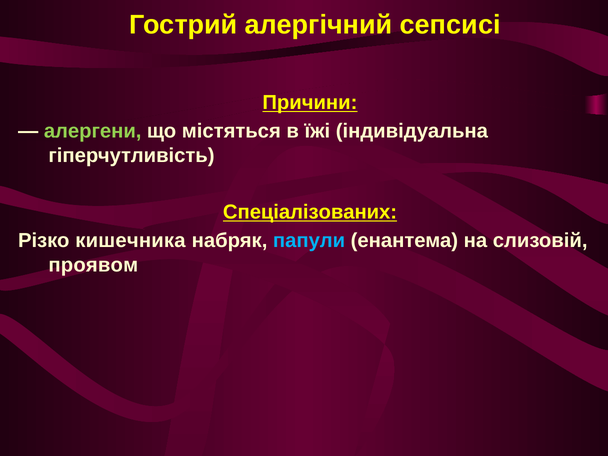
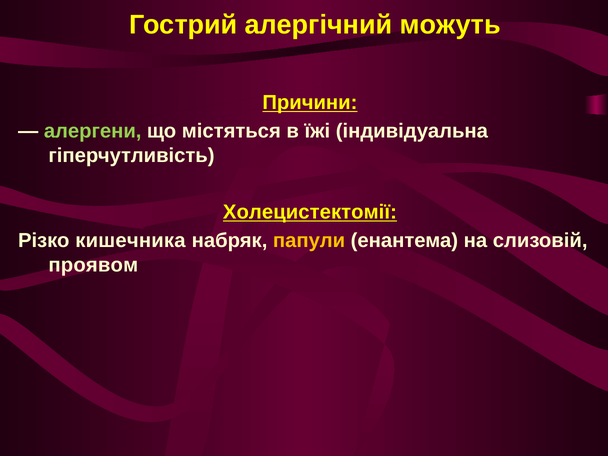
сепсисі: сепсисі -> можуть
Спеціалізованих: Спеціалізованих -> Холецистектомії
папули colour: light blue -> yellow
